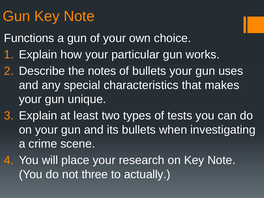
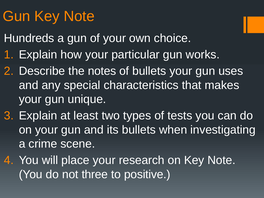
Functions: Functions -> Hundreds
actually: actually -> positive
